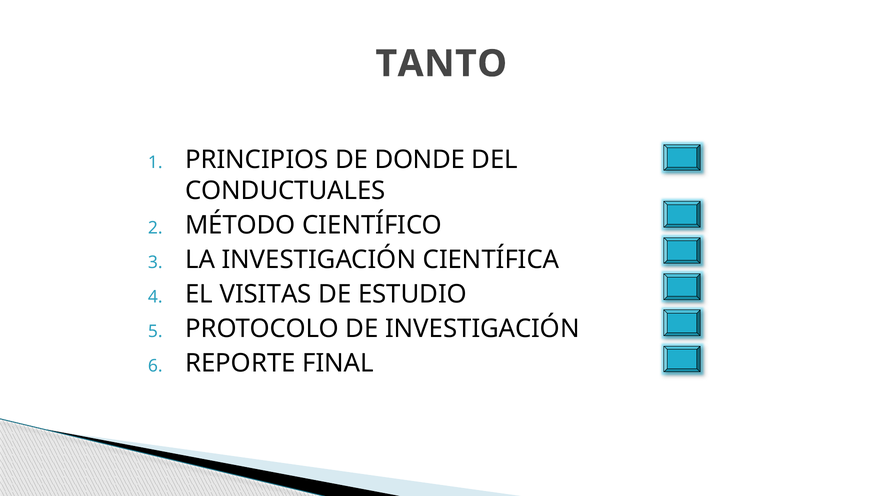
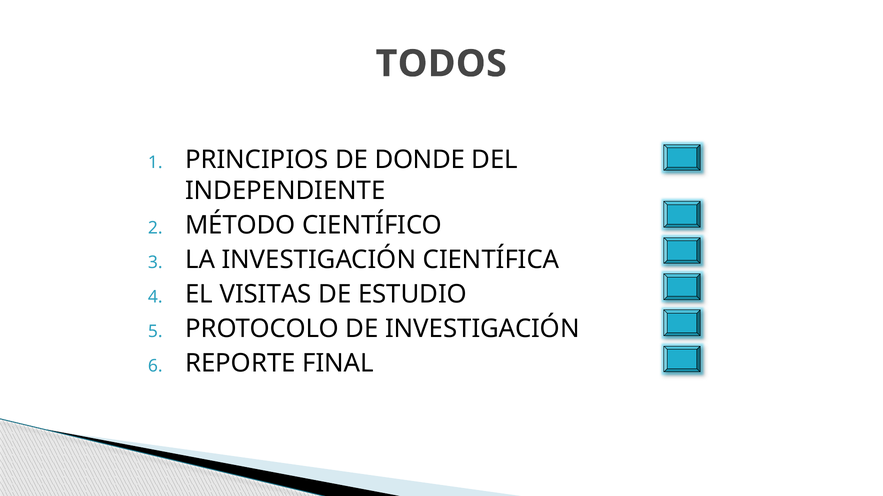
TANTO: TANTO -> TODOS
CONDUCTUALES: CONDUCTUALES -> INDEPENDIENTE
